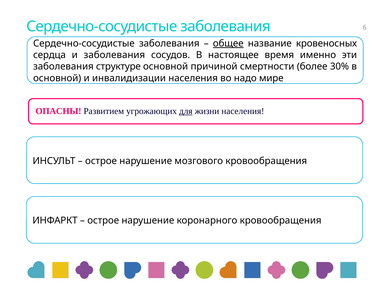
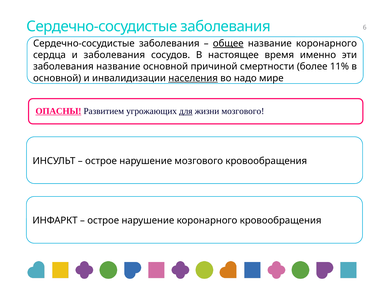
название кровеносных: кровеносных -> коронарного
заболевания структуре: структуре -> название
30%: 30% -> 11%
населения at (193, 78) underline: none -> present
ОПАСНЫ underline: none -> present
жизни населения: населения -> мозгового
